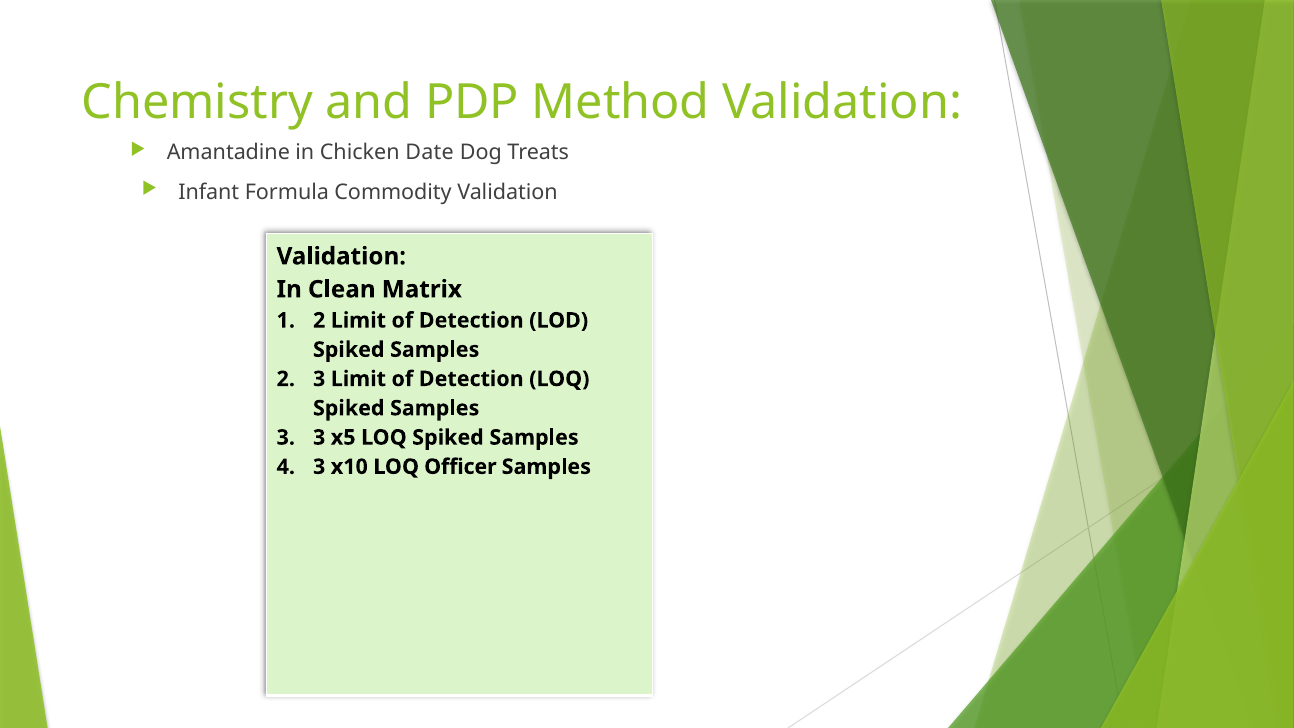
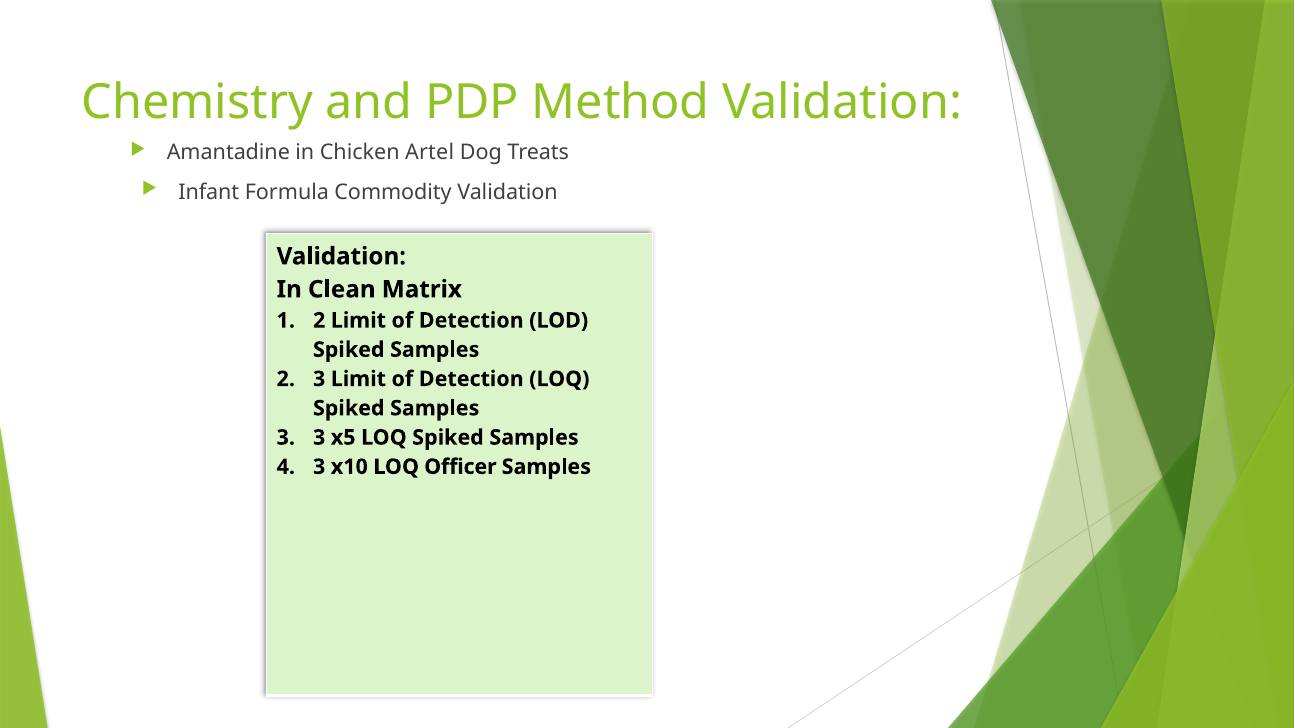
Date: Date -> Artel
